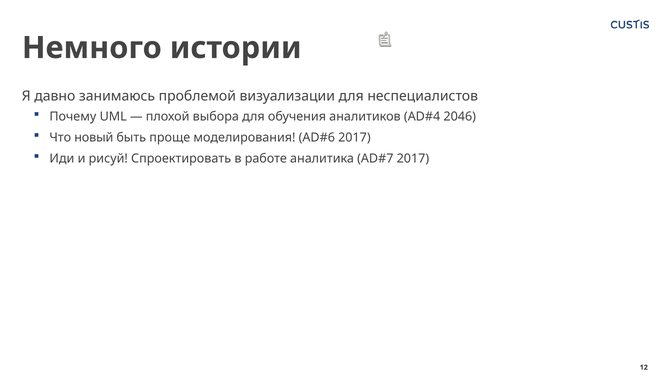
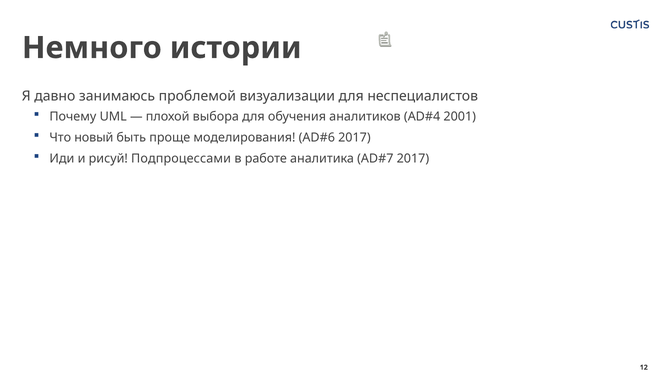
2046: 2046 -> 2001
Спроектировать: Спроектировать -> Подпроцессами
